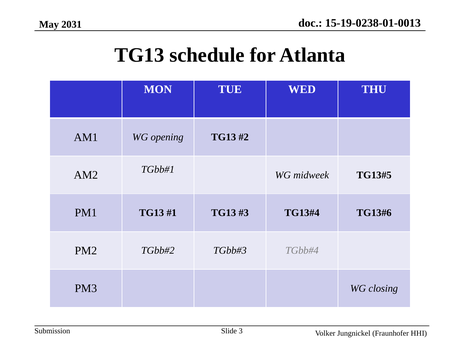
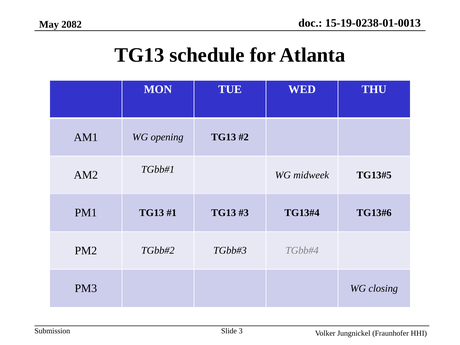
2031: 2031 -> 2082
